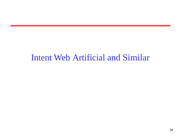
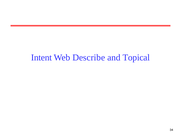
Artificial: Artificial -> Describe
Similar: Similar -> Topical
